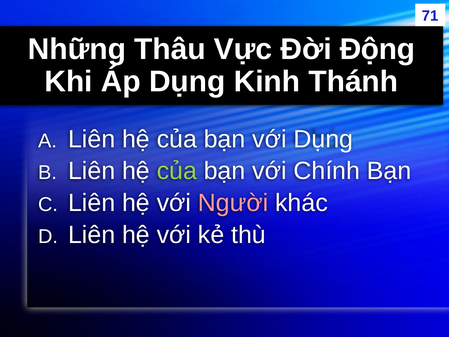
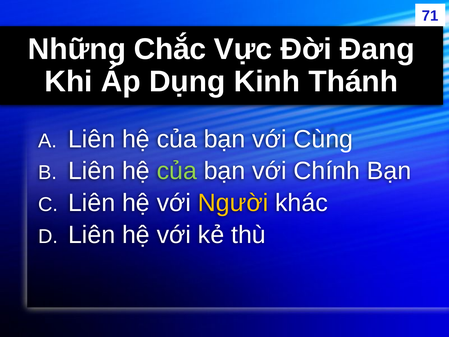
Thâu: Thâu -> Chắc
Động: Động -> Đang
với Dụng: Dụng -> Cùng
Người colour: pink -> yellow
